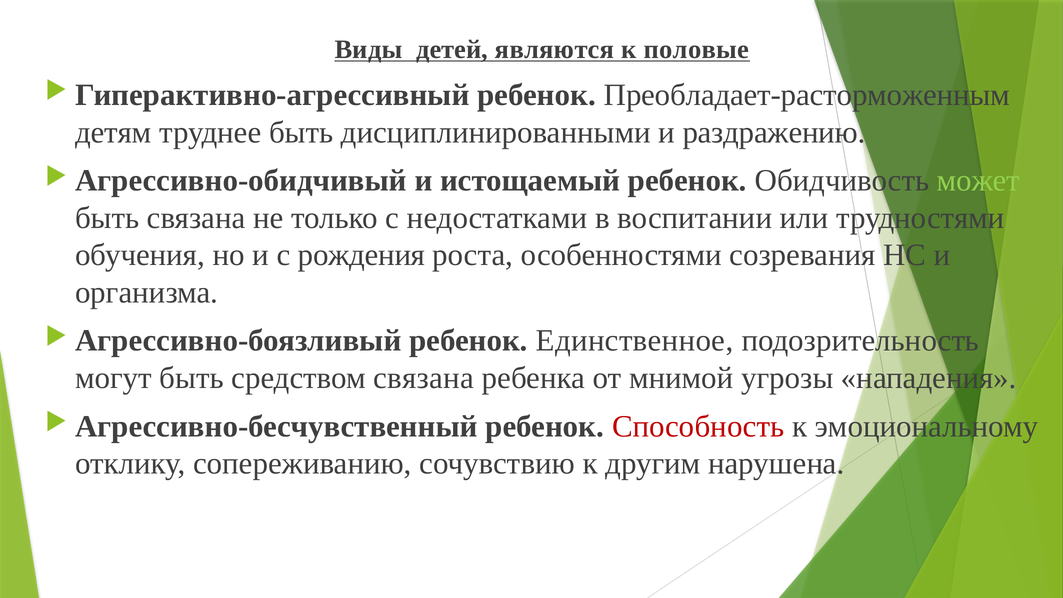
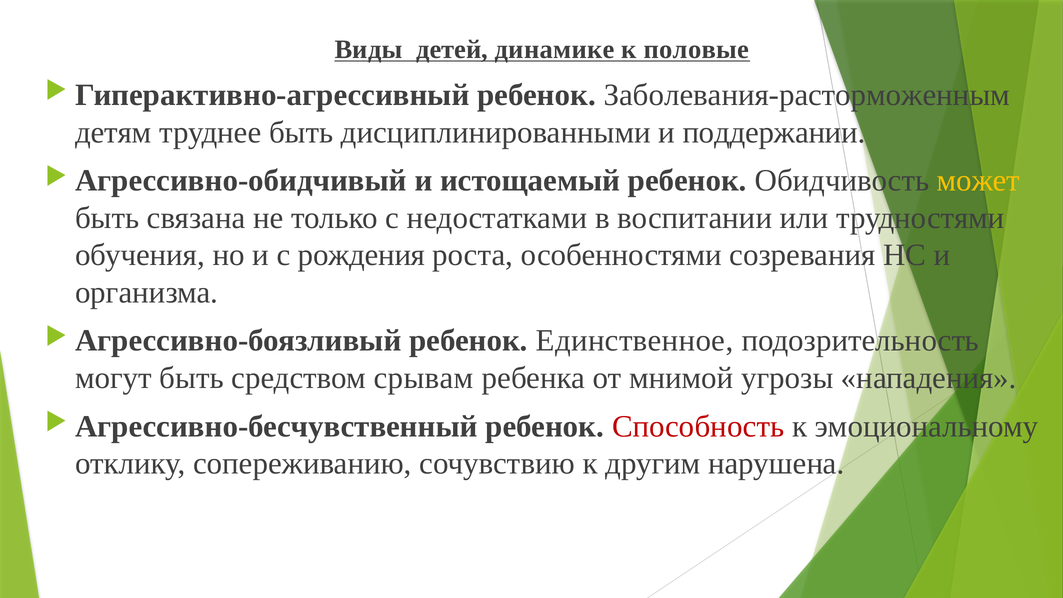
являются: являются -> динамике
Преобладает-расторможенным: Преобладает-расторможенным -> Заболевания-расторможенным
раздражению: раздражению -> поддержании
может colour: light green -> yellow
средством связана: связана -> срывам
